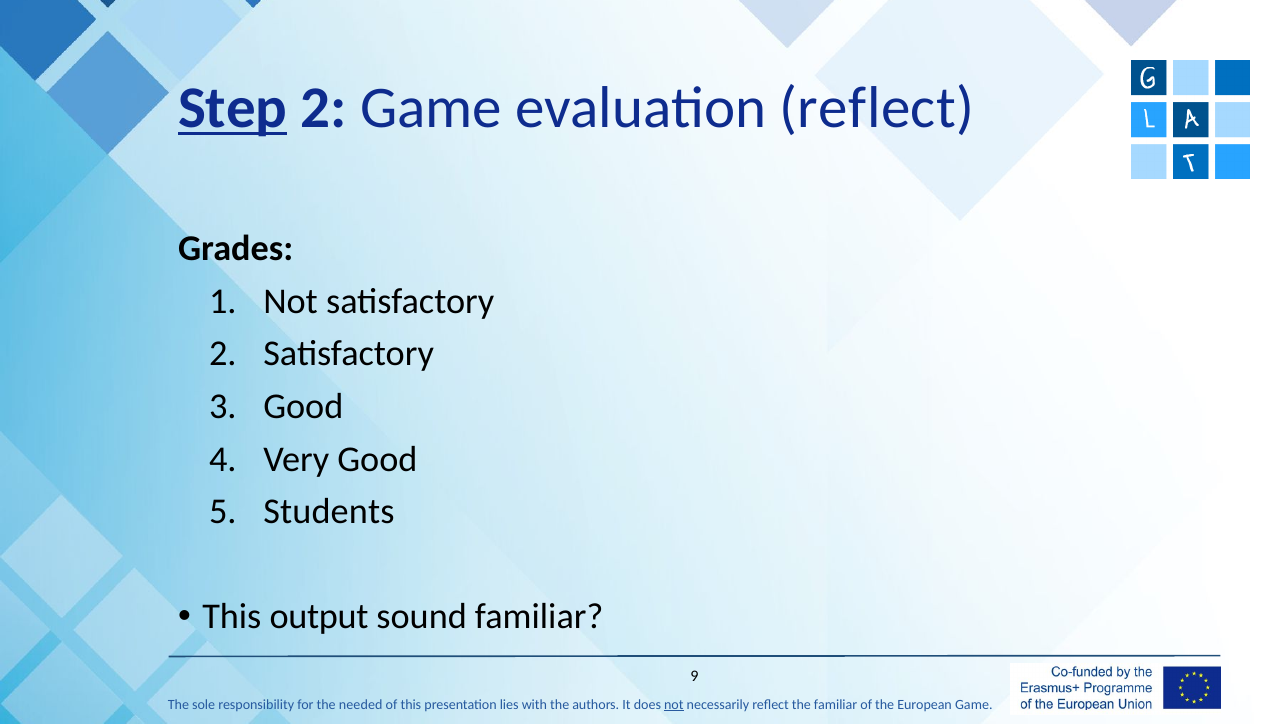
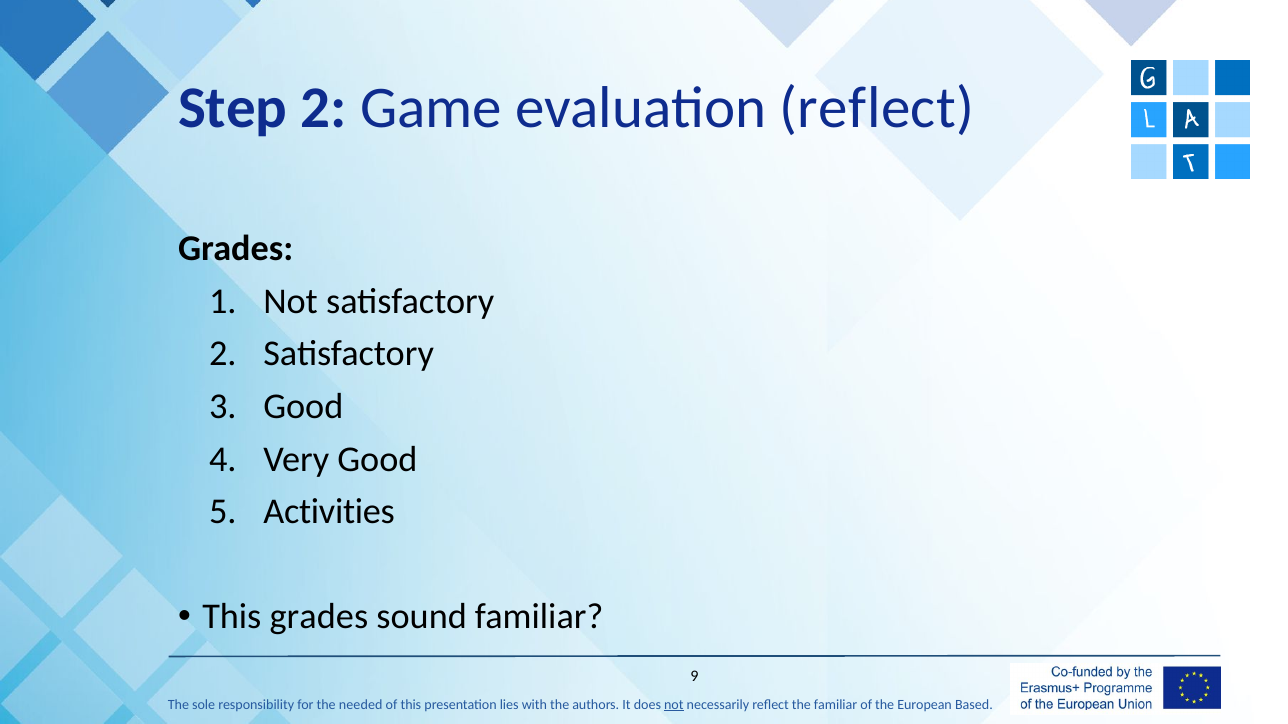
Step underline: present -> none
Students: Students -> Activities
This output: output -> grades
European Game: Game -> Based
